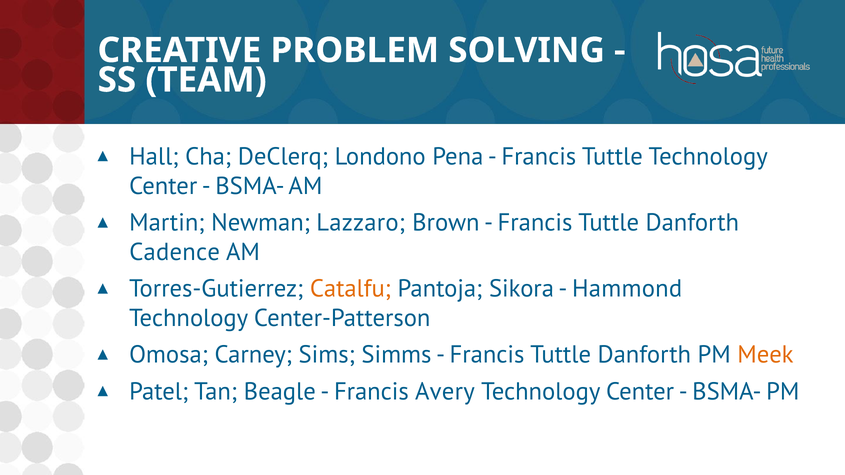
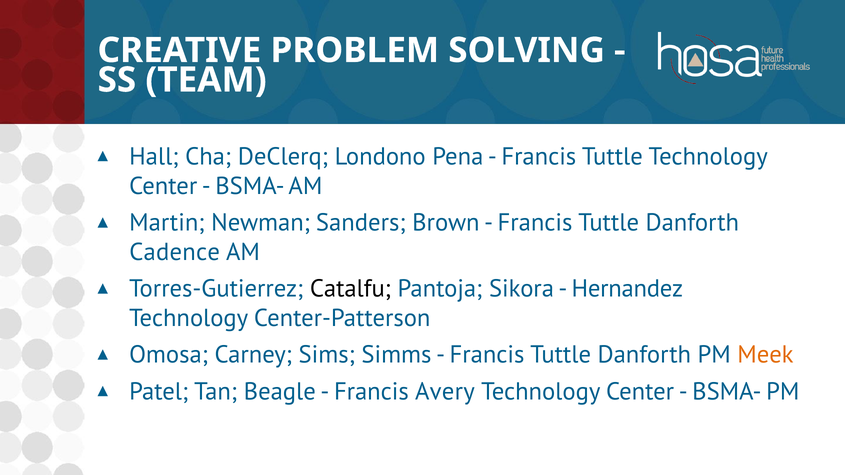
Lazzaro: Lazzaro -> Sanders
Catalfu colour: orange -> black
Hammond: Hammond -> Hernandez
